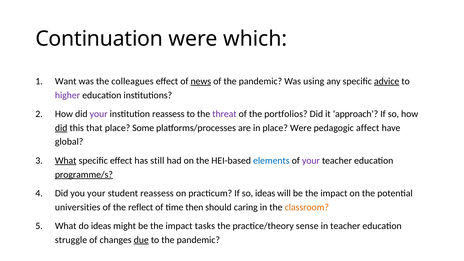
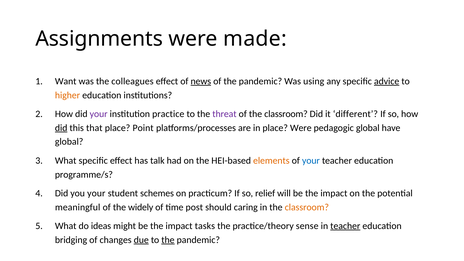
Continuation: Continuation -> Assignments
which: which -> made
higher colour: purple -> orange
institution reassess: reassess -> practice
of the portfolios: portfolios -> classroom
approach: approach -> different
Some: Some -> Point
pedagogic affect: affect -> global
What at (66, 161) underline: present -> none
still: still -> talk
elements colour: blue -> orange
your at (311, 161) colour: purple -> blue
programme/s underline: present -> none
student reassess: reassess -> schemes
so ideas: ideas -> relief
universities: universities -> meaningful
reflect: reflect -> widely
then: then -> post
teacher at (345, 226) underline: none -> present
struggle: struggle -> bridging
the at (168, 240) underline: none -> present
